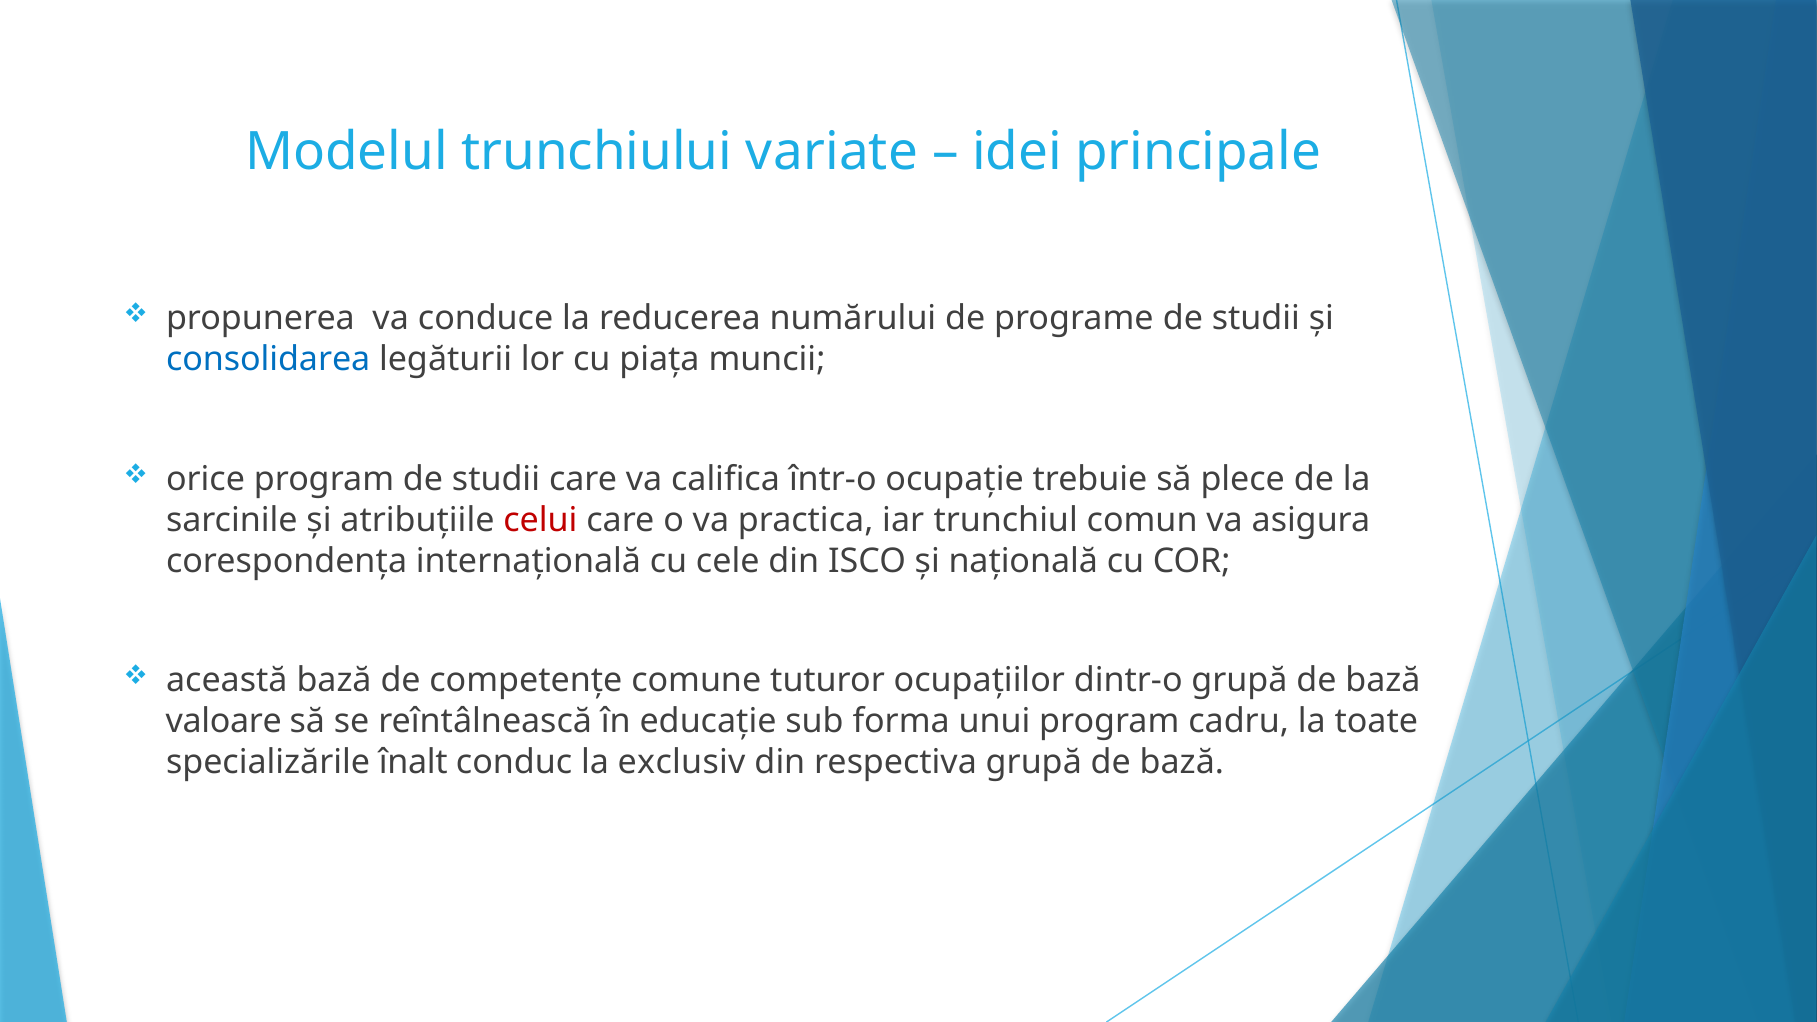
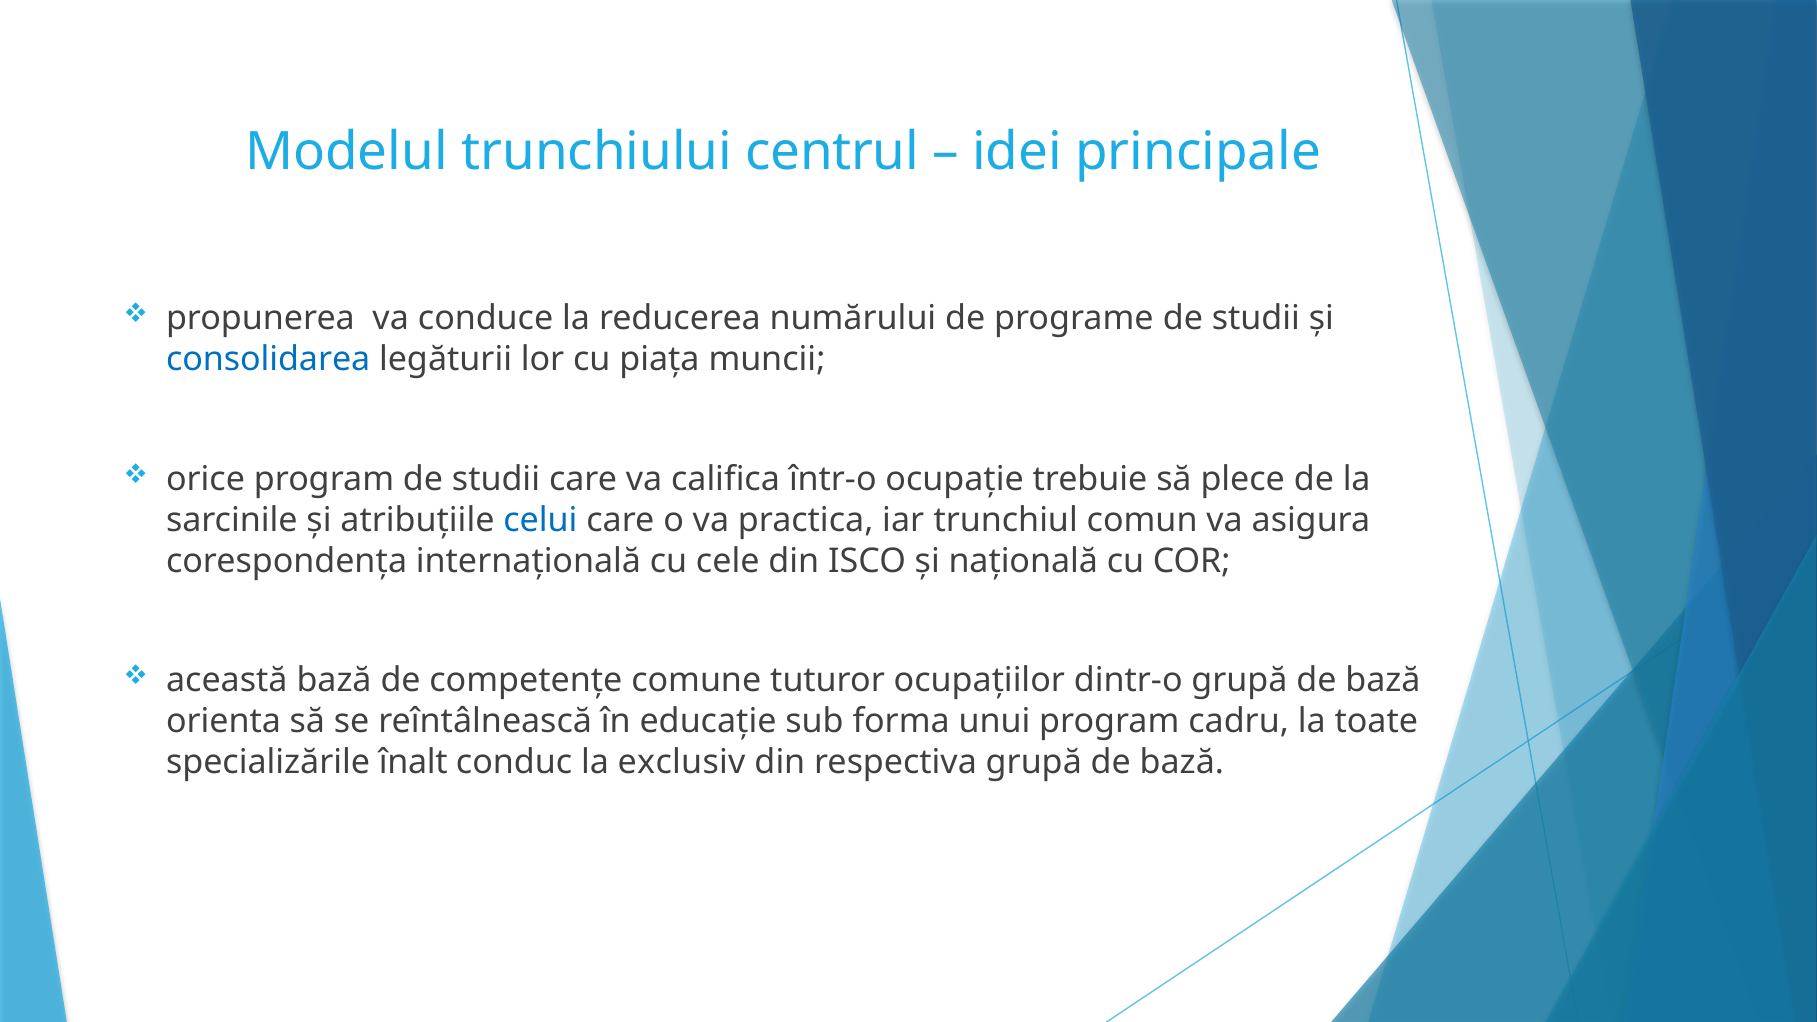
variate: variate -> centrul
celui colour: red -> blue
valoare: valoare -> orienta
